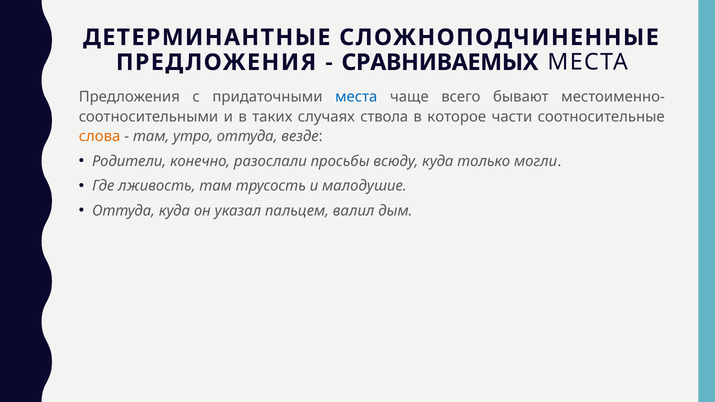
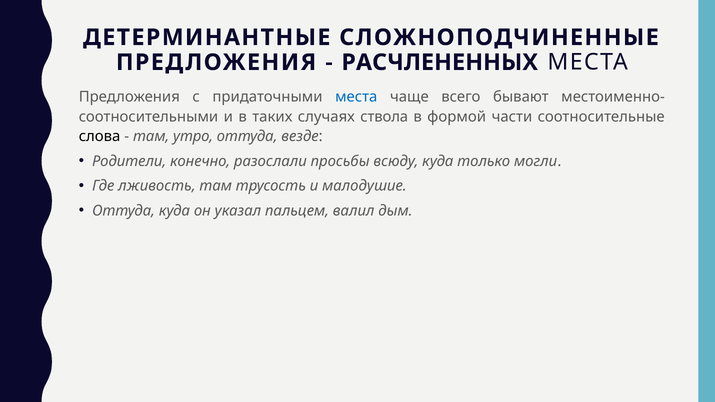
СРАВНИВАЕМЫХ: СРАВНИВАЕМЫХ -> РАСЧЛЕНЕННЫХ
которое: которое -> формой
слова colour: orange -> black
